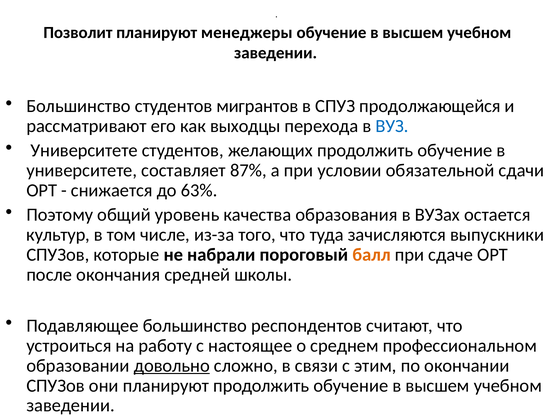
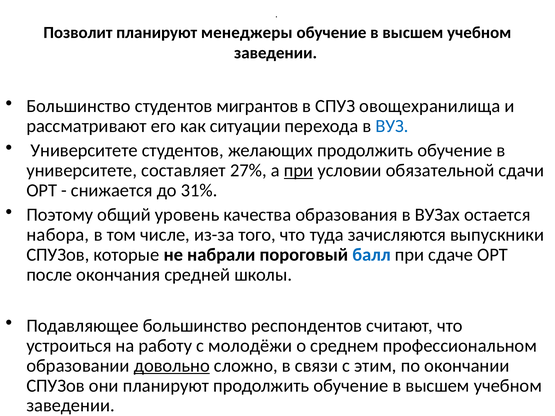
продолжающейся: продолжающейся -> овощехранилища
выходцы: выходцы -> ситуации
87%: 87% -> 27%
при at (299, 171) underline: none -> present
63%: 63% -> 31%
культур: культур -> набора
балл colour: orange -> blue
настоящее: настоящее -> молодёжи
